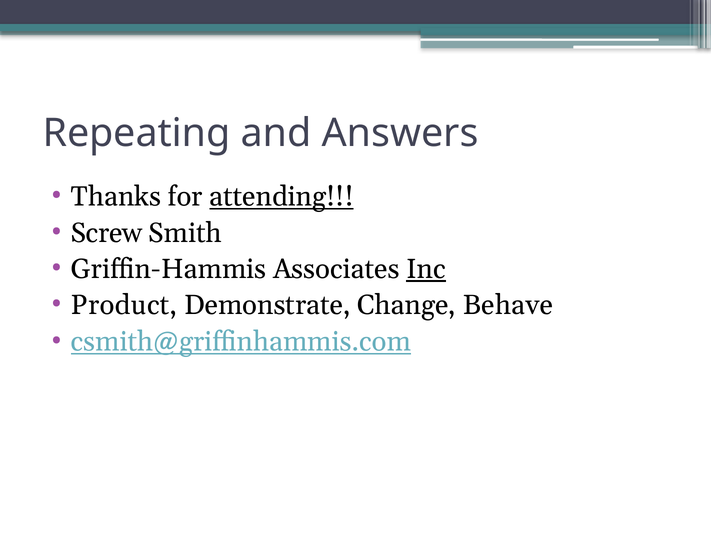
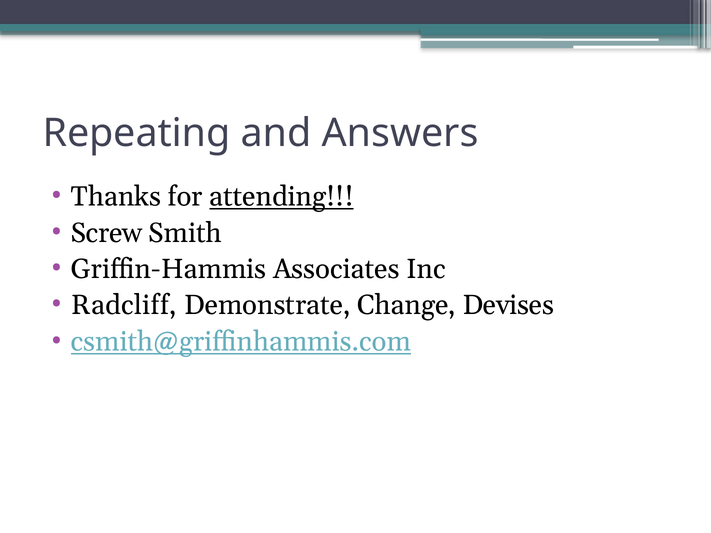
Inc underline: present -> none
Product: Product -> Radcliff
Behave: Behave -> Devises
